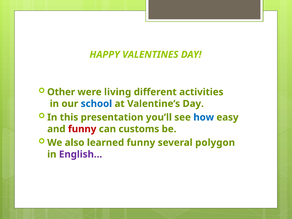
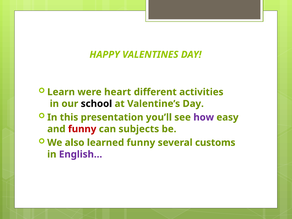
Other: Other -> Learn
living: living -> heart
school colour: blue -> black
how colour: blue -> purple
customs: customs -> subjects
polygon: polygon -> customs
